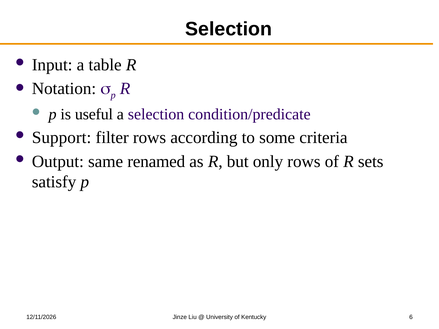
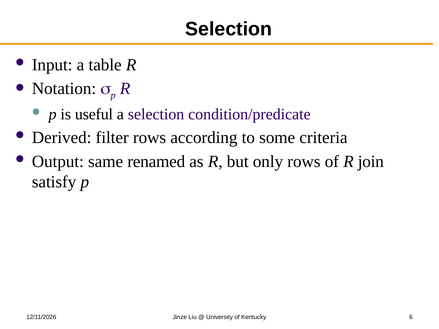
Support: Support -> Derived
sets: sets -> join
